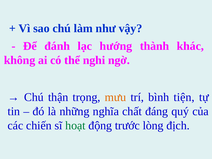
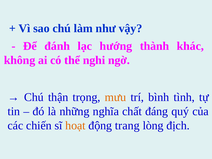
tiện: tiện -> tình
hoạt colour: green -> orange
trước: trước -> trang
